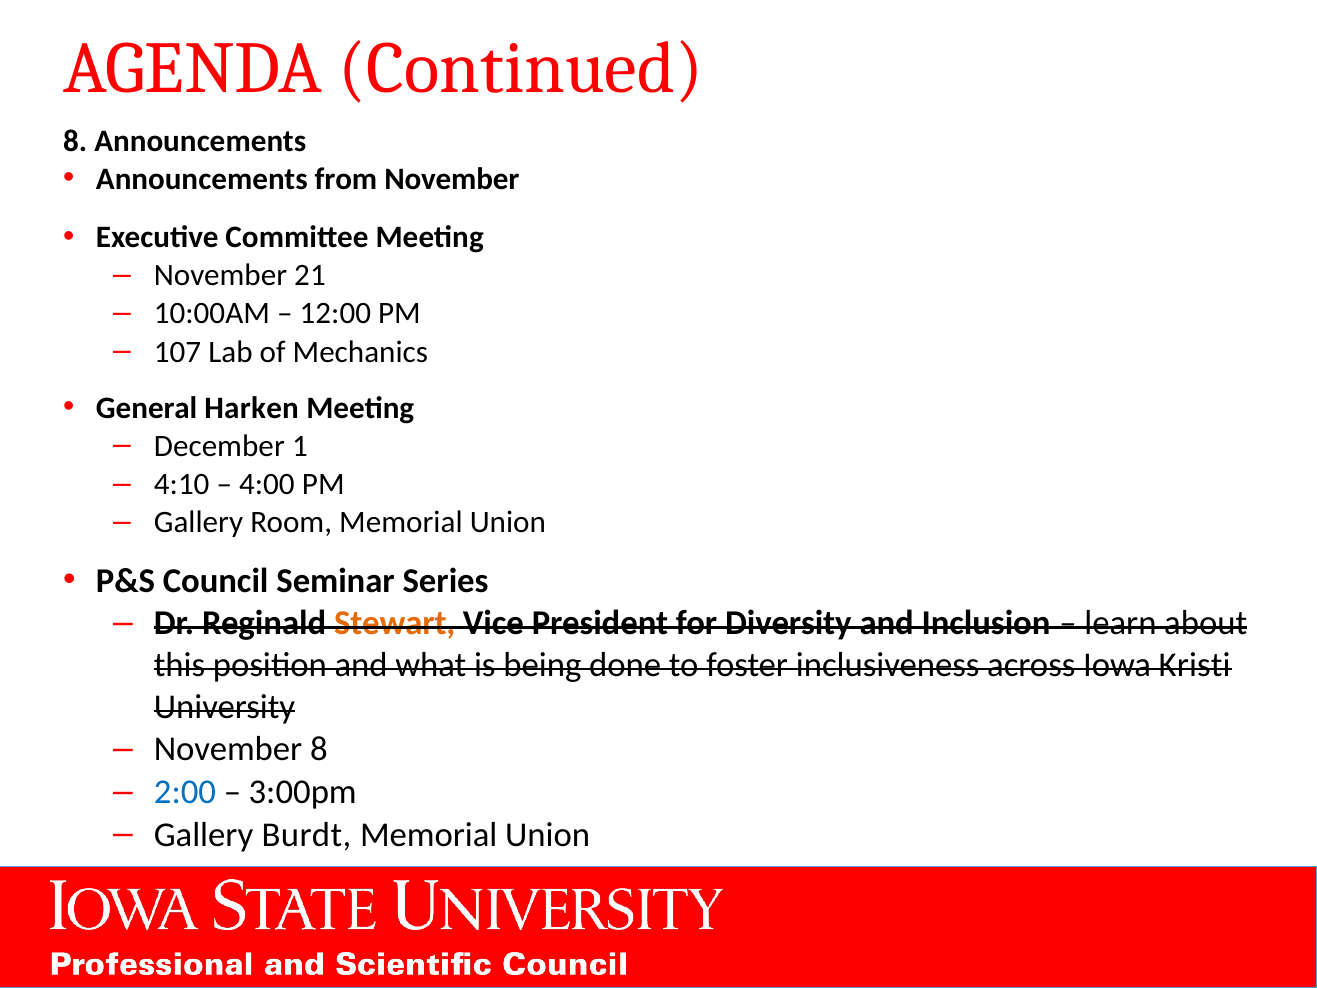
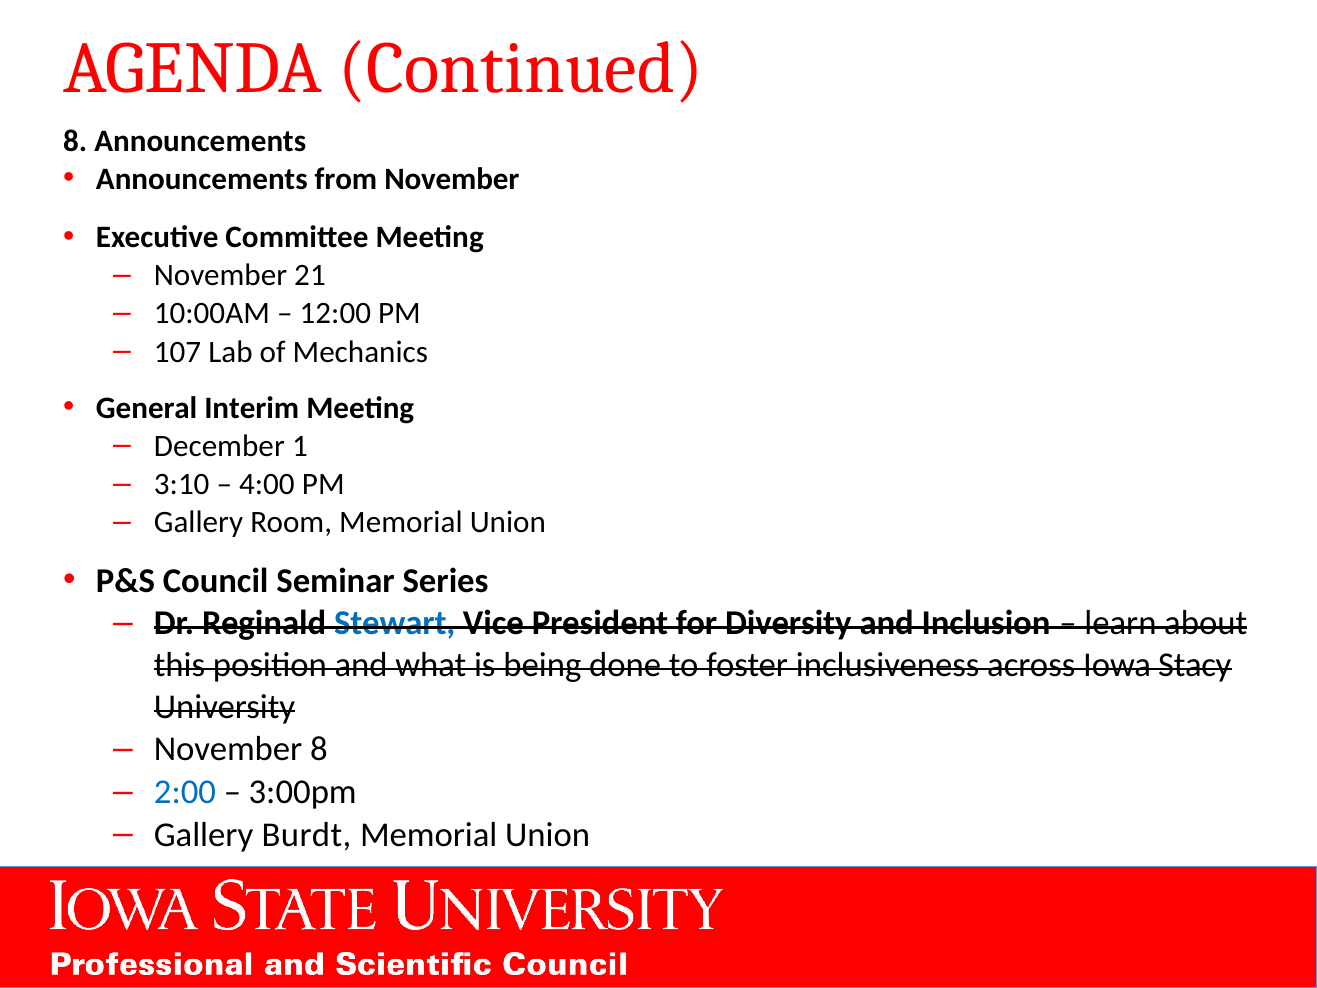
Harken: Harken -> Interim
4:10: 4:10 -> 3:10
Stewart colour: orange -> blue
Kristi: Kristi -> Stacy
